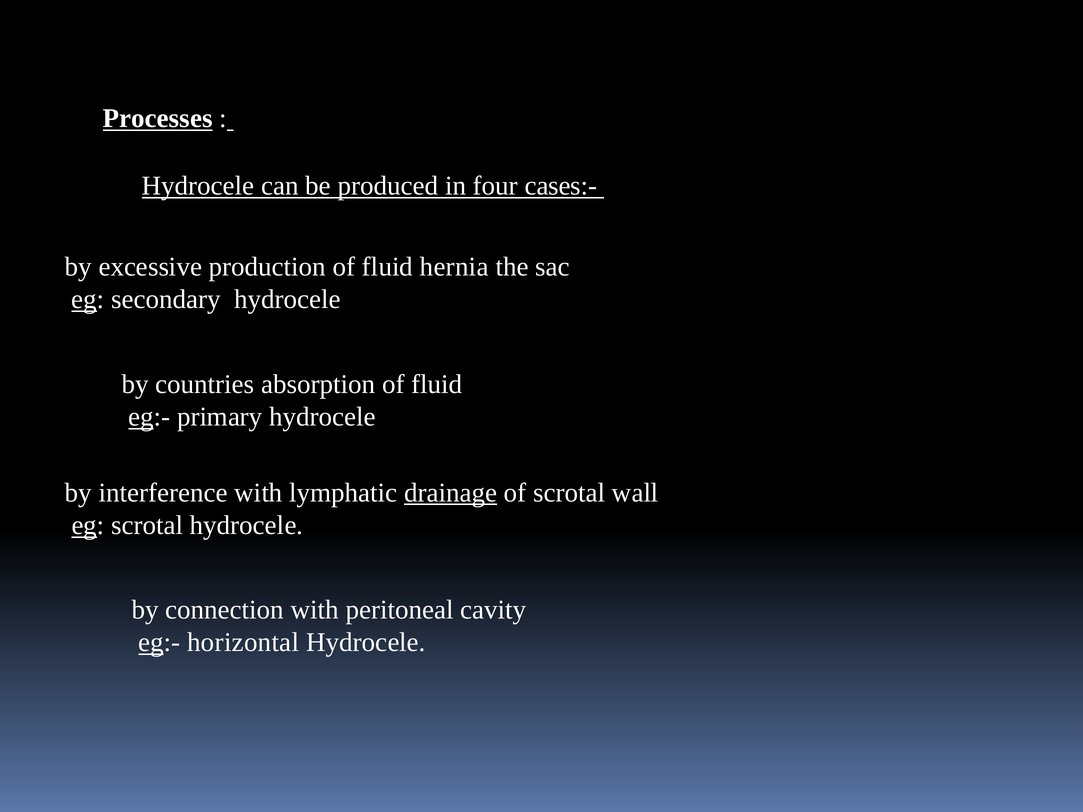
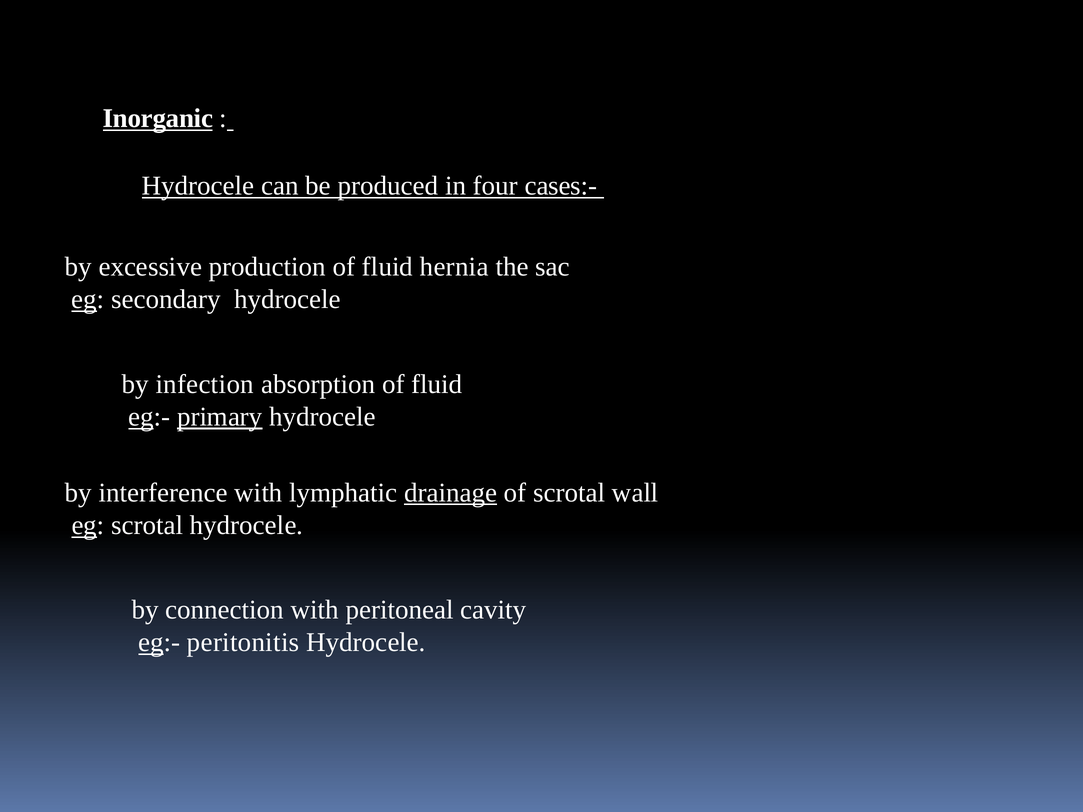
Processes: Processes -> Inorganic
countries: countries -> infection
primary underline: none -> present
horizontal: horizontal -> peritonitis
